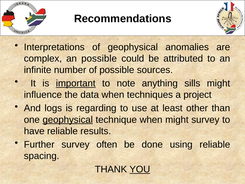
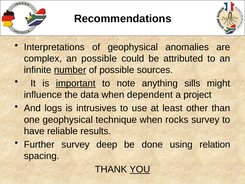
number underline: none -> present
techniques: techniques -> dependent
regarding: regarding -> intrusives
geophysical at (68, 120) underline: present -> none
when might: might -> rocks
often: often -> deep
using reliable: reliable -> relation
